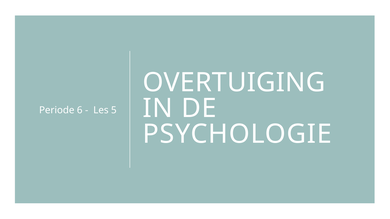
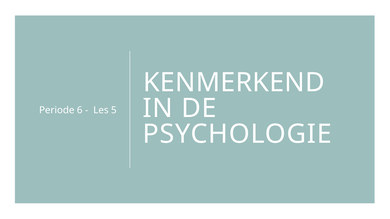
OVERTUIGING: OVERTUIGING -> KENMERKEND
